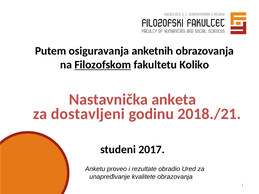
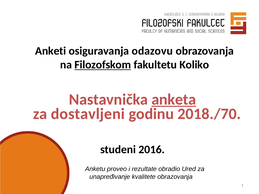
Putem: Putem -> Anketi
anketnih: anketnih -> odazovu
anketa underline: none -> present
2018./21: 2018./21 -> 2018./70
2017: 2017 -> 2016
